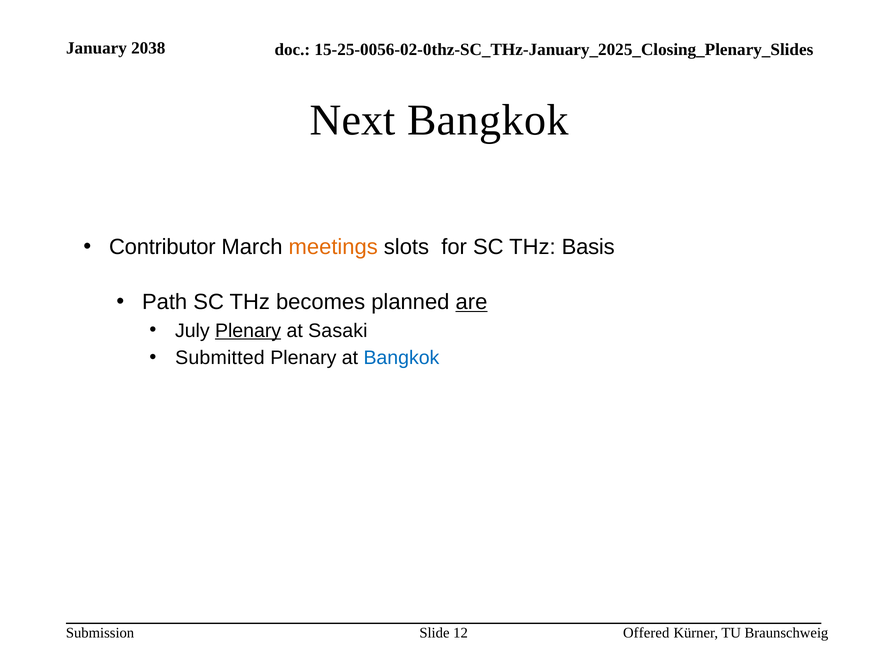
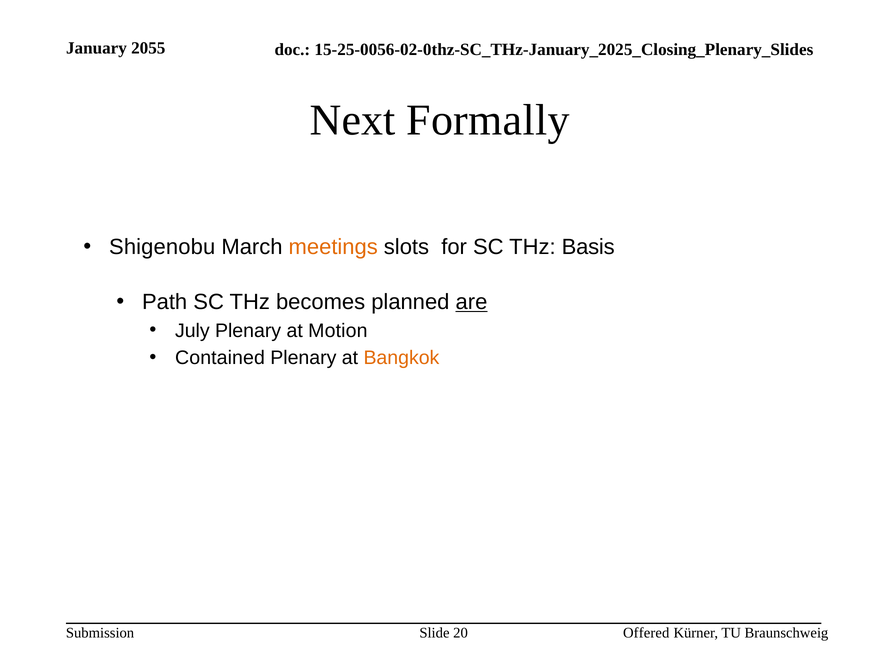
2038: 2038 -> 2055
Next Bangkok: Bangkok -> Formally
Contributor: Contributor -> Shigenobu
Plenary at (248, 331) underline: present -> none
Sasaki: Sasaki -> Motion
Submitted: Submitted -> Contained
Bangkok at (401, 358) colour: blue -> orange
12: 12 -> 20
